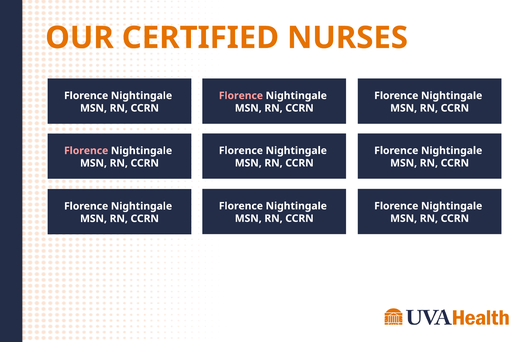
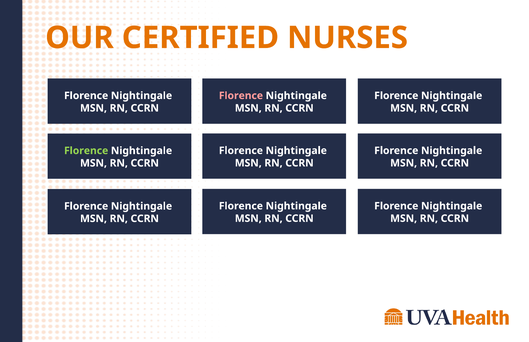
Florence at (86, 151) colour: pink -> light green
